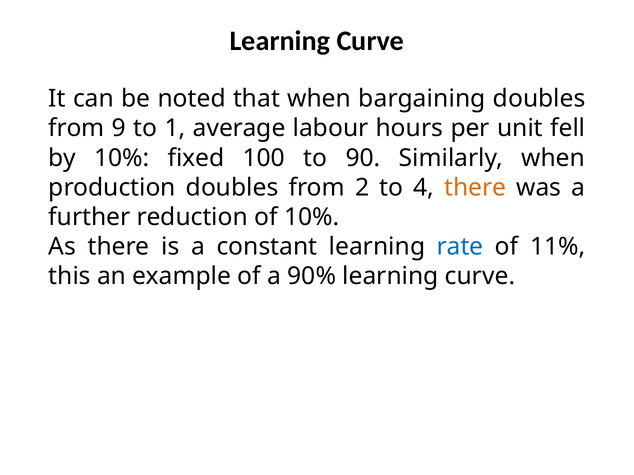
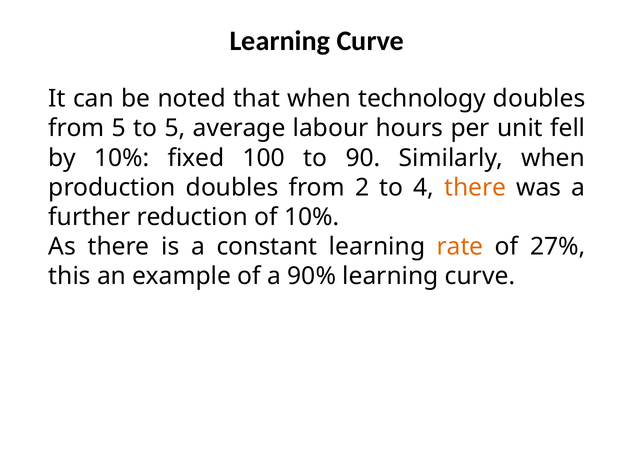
bargaining: bargaining -> technology
from 9: 9 -> 5
to 1: 1 -> 5
rate colour: blue -> orange
11%: 11% -> 27%
